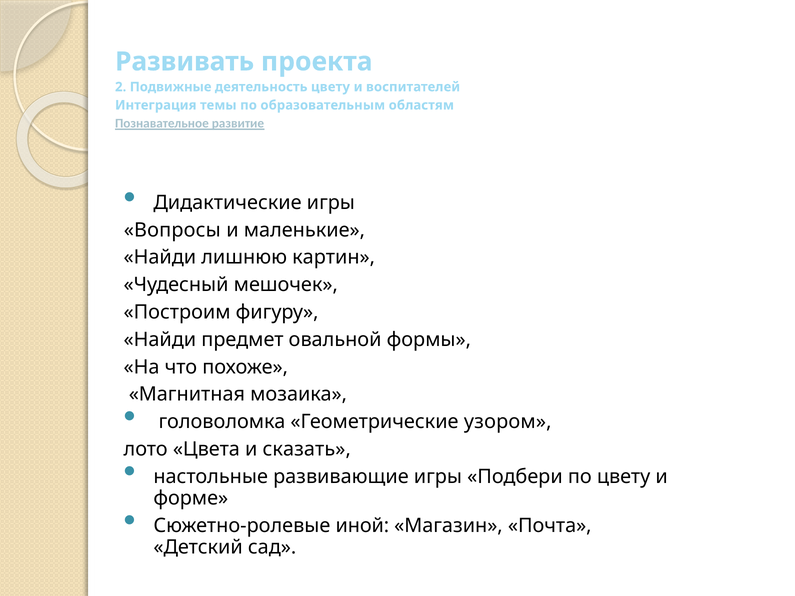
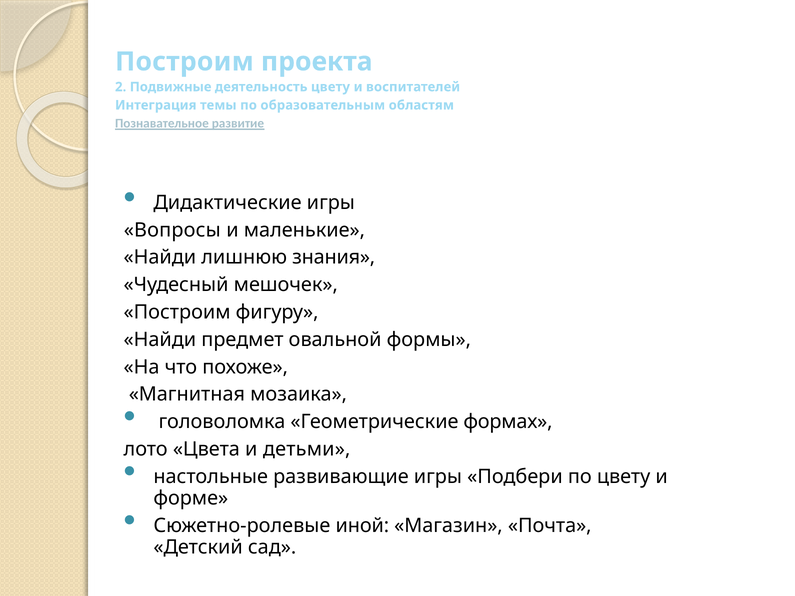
Развивать at (185, 62): Развивать -> Построим
картин: картин -> знания
узором: узором -> формах
сказать: сказать -> детьми
